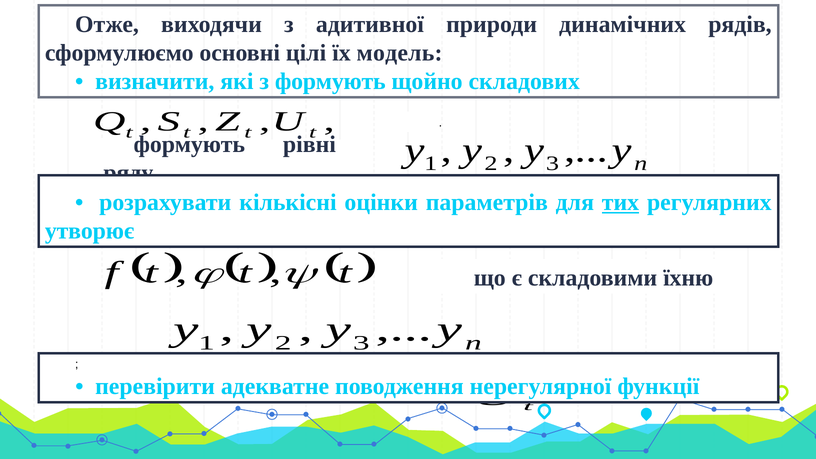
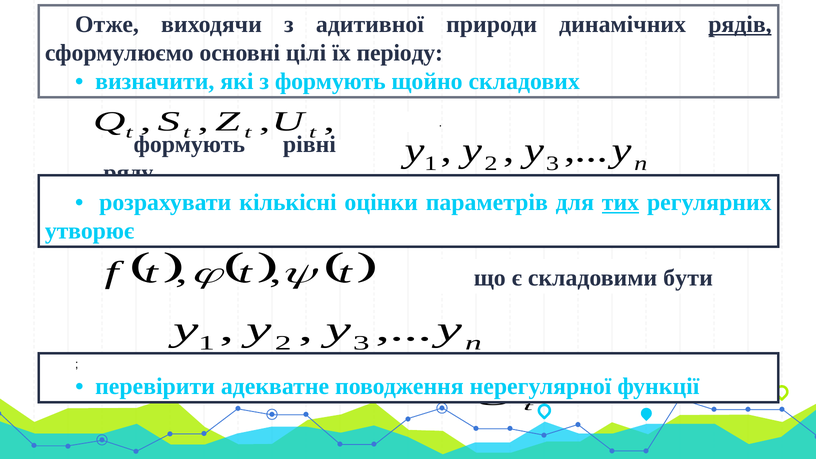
рядів underline: none -> present
модель: модель -> періоду
їхню: їхню -> бути
